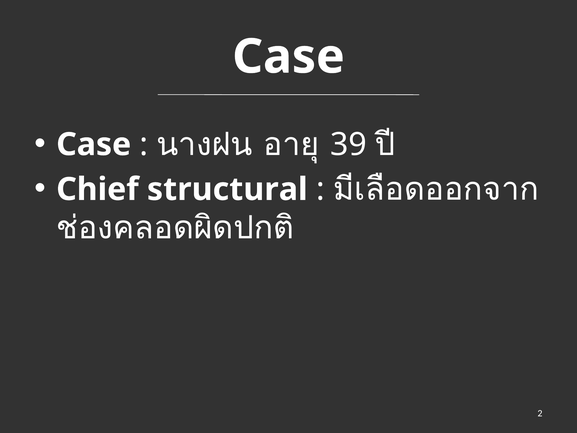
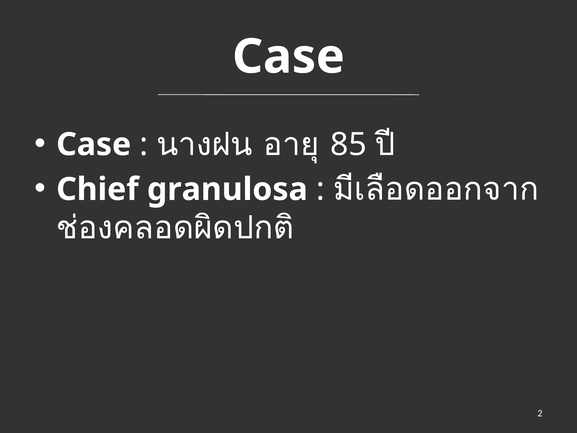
39: 39 -> 85
structural: structural -> granulosa
